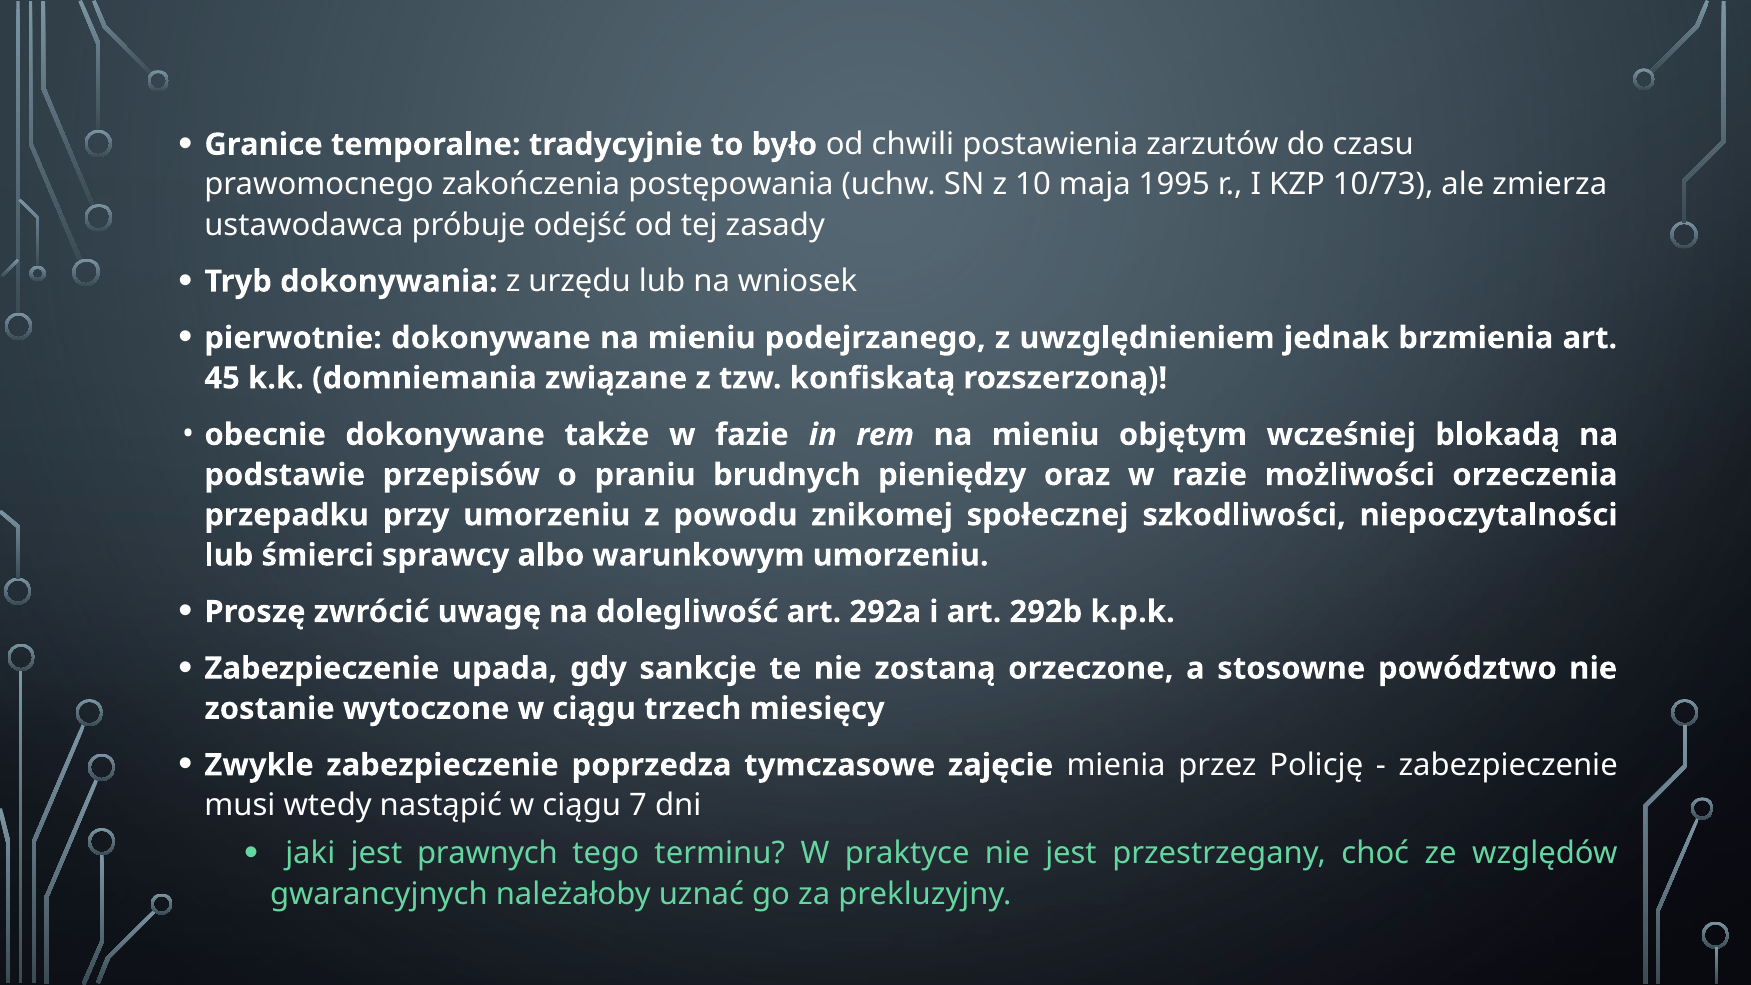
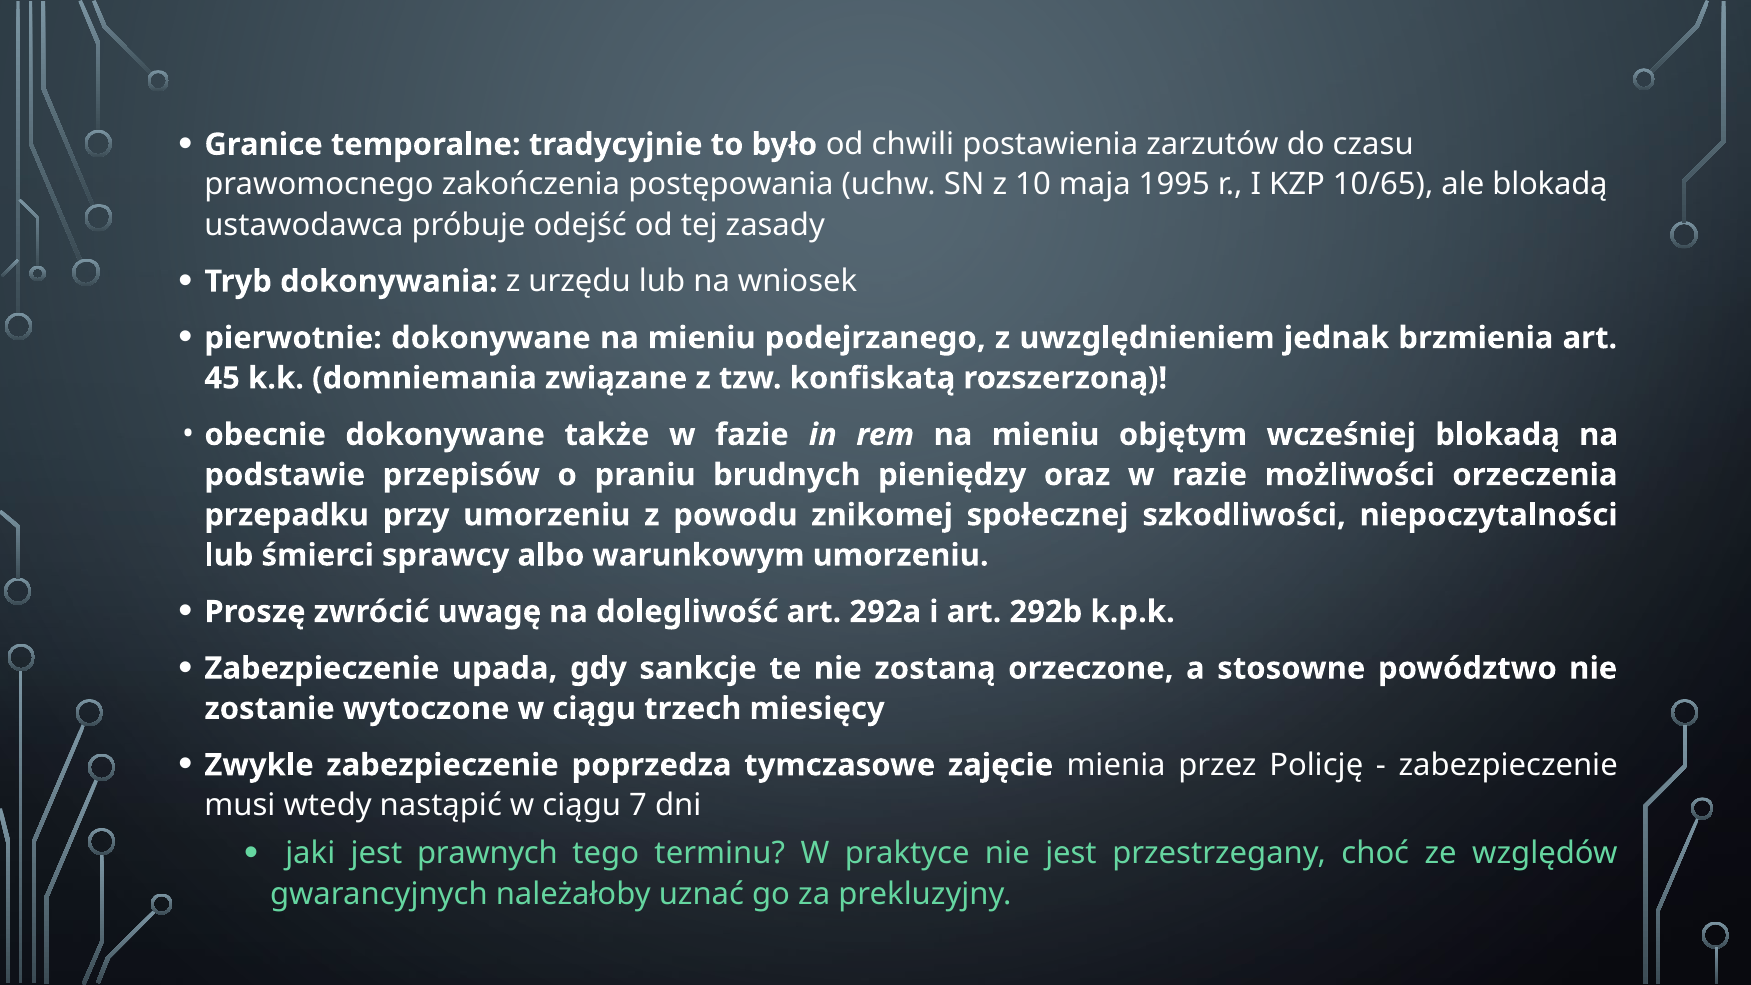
10/73: 10/73 -> 10/65
ale zmierza: zmierza -> blokadą
